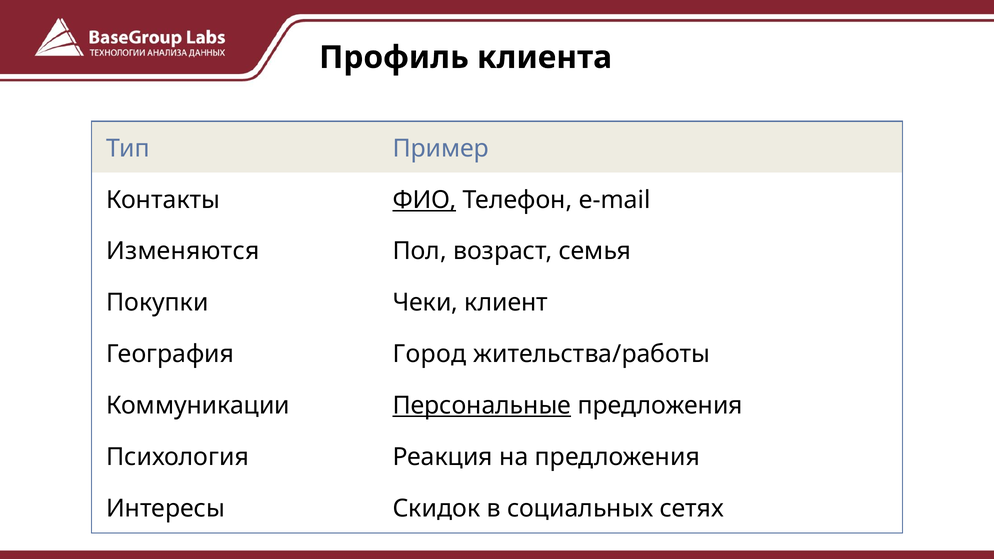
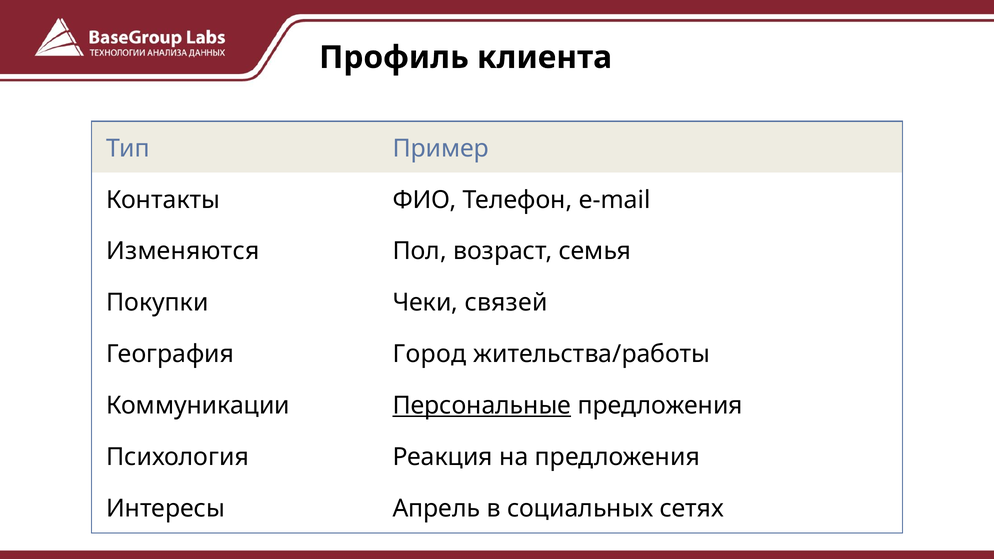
ФИО underline: present -> none
клиент: клиент -> связей
Скидок: Скидок -> Апрель
